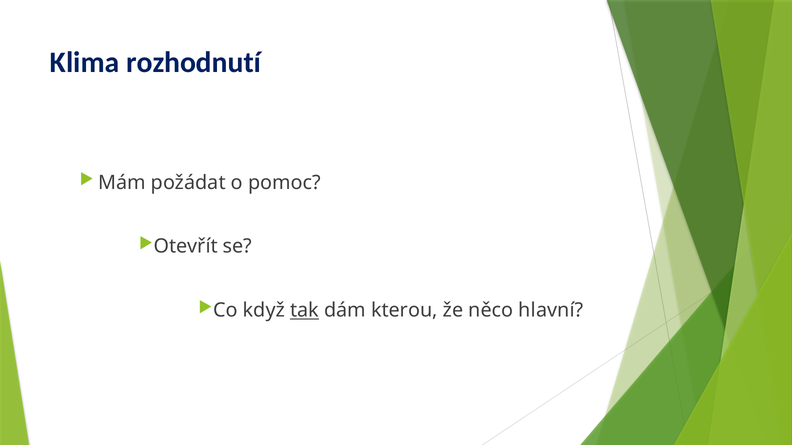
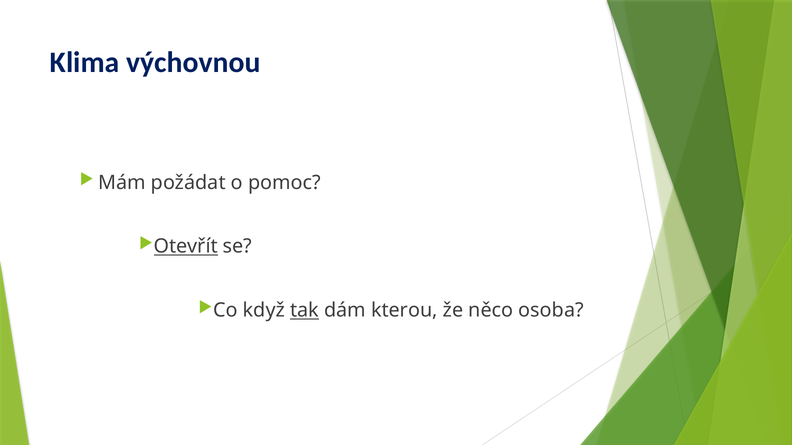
rozhodnutí: rozhodnutí -> výchovnou
Otevřít underline: none -> present
hlavní: hlavní -> osoba
